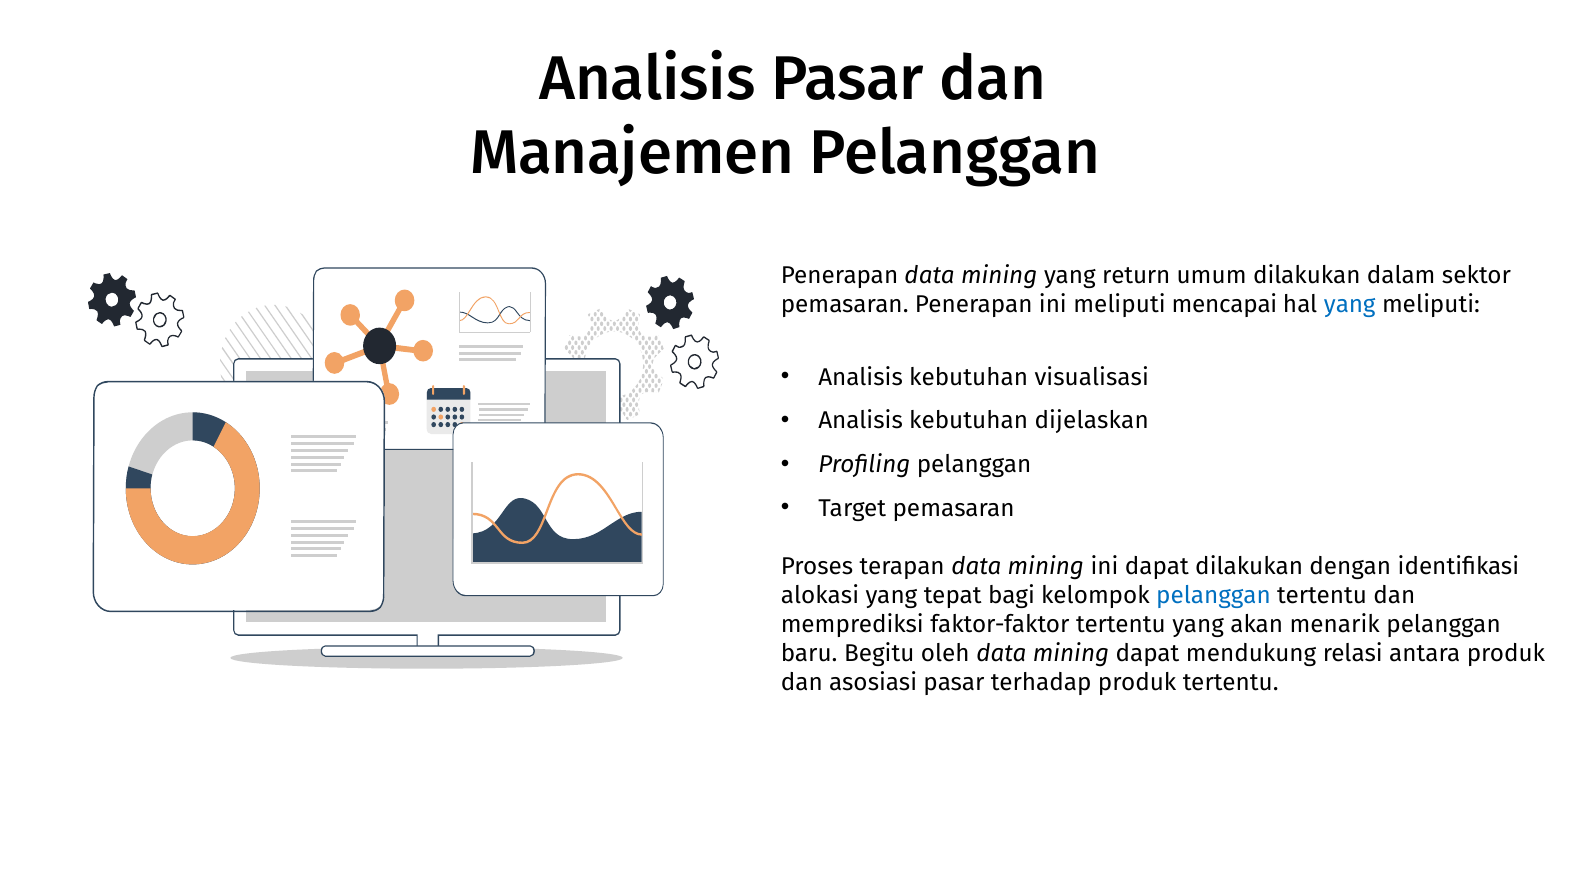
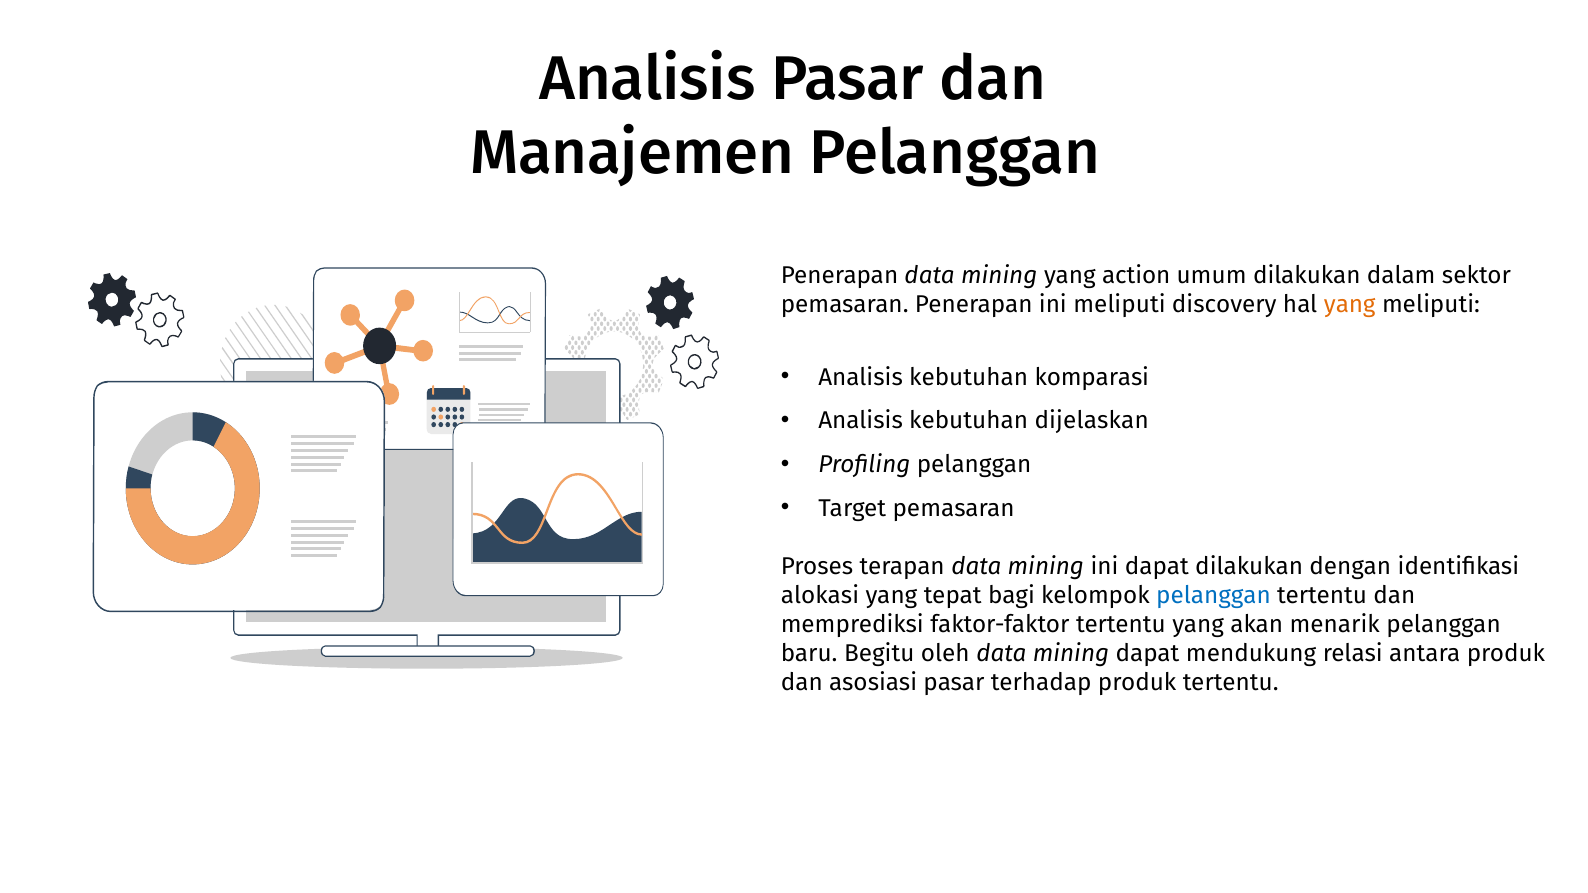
return: return -> action
mencapai: mencapai -> discovery
yang at (1350, 304) colour: blue -> orange
visualisasi: visualisasi -> komparasi
